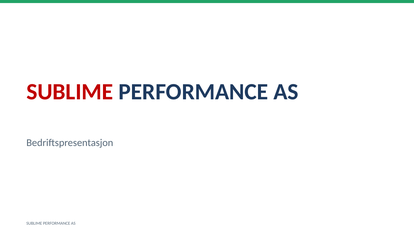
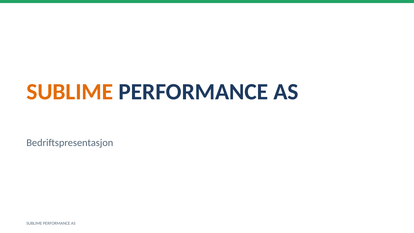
SUBLIME at (70, 92) colour: red -> orange
